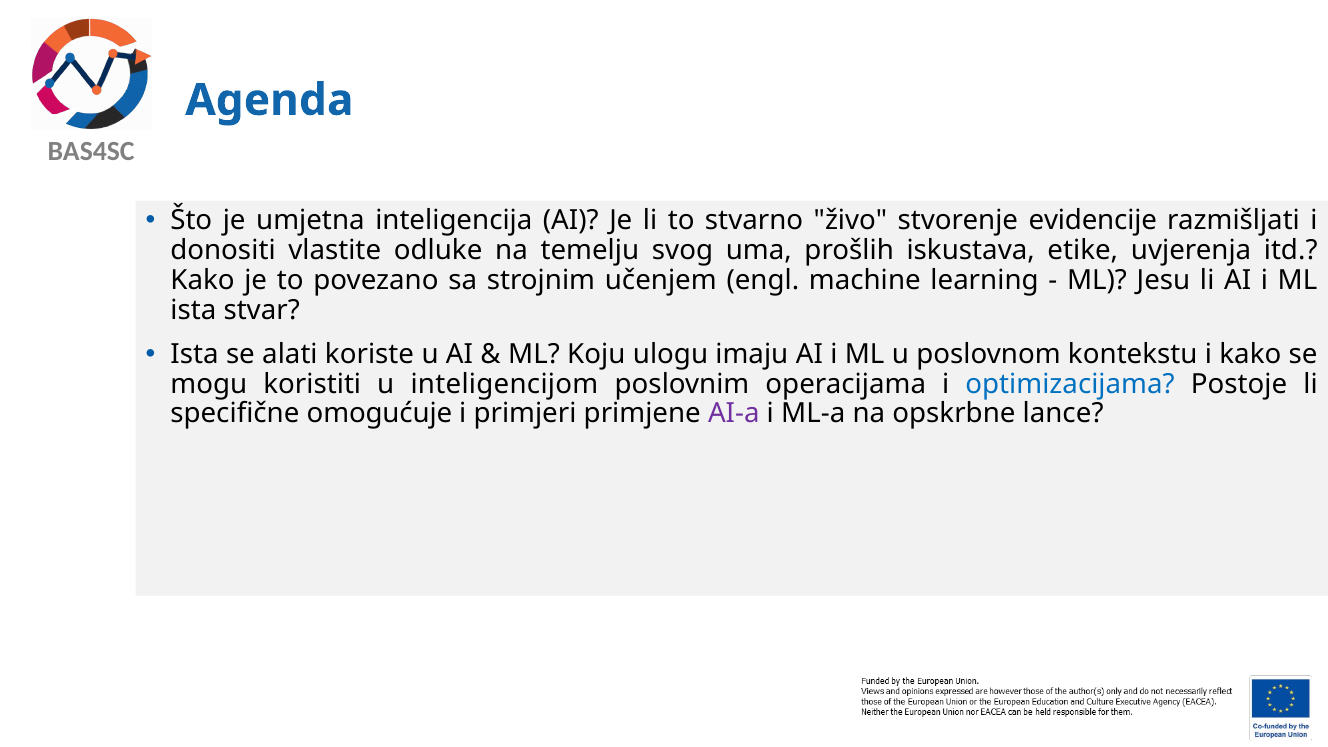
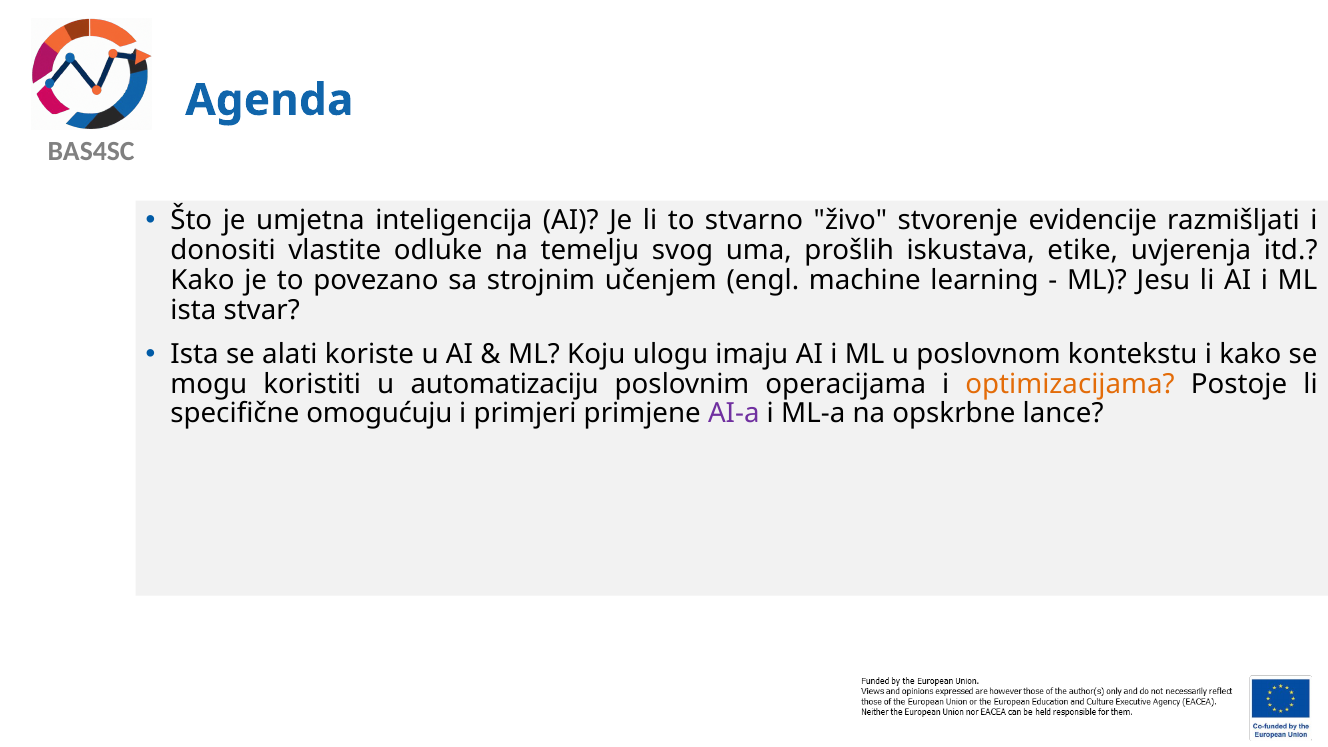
inteligencijom: inteligencijom -> automatizaciju
optimizacijama colour: blue -> orange
omogućuje: omogućuje -> omogućuju
